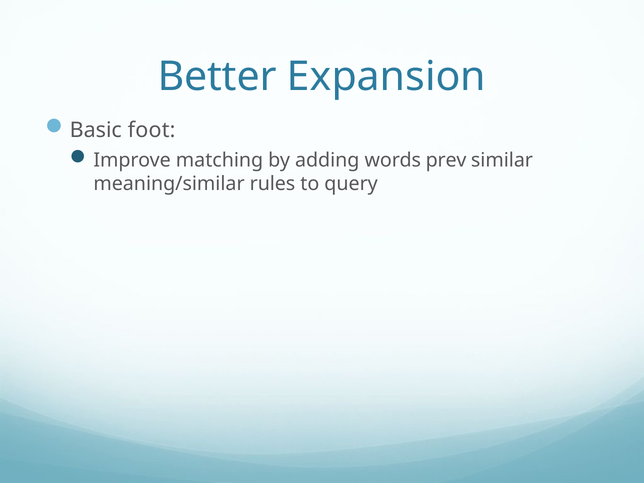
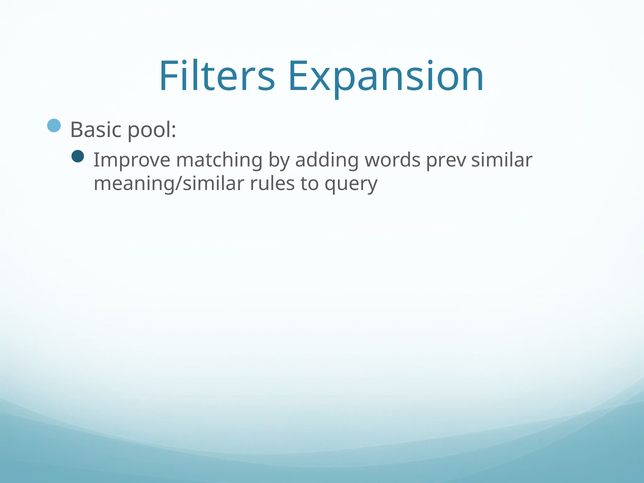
Better: Better -> Filters
foot: foot -> pool
